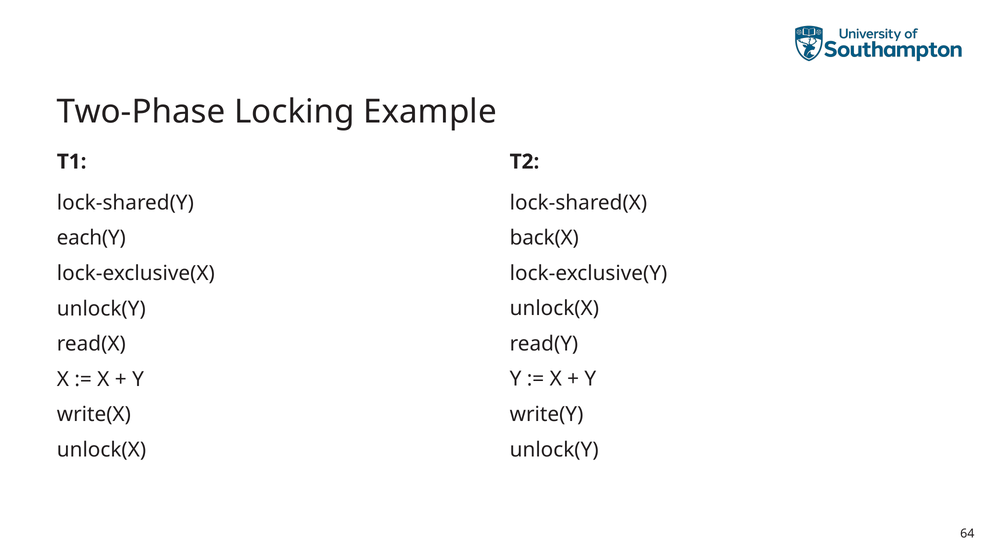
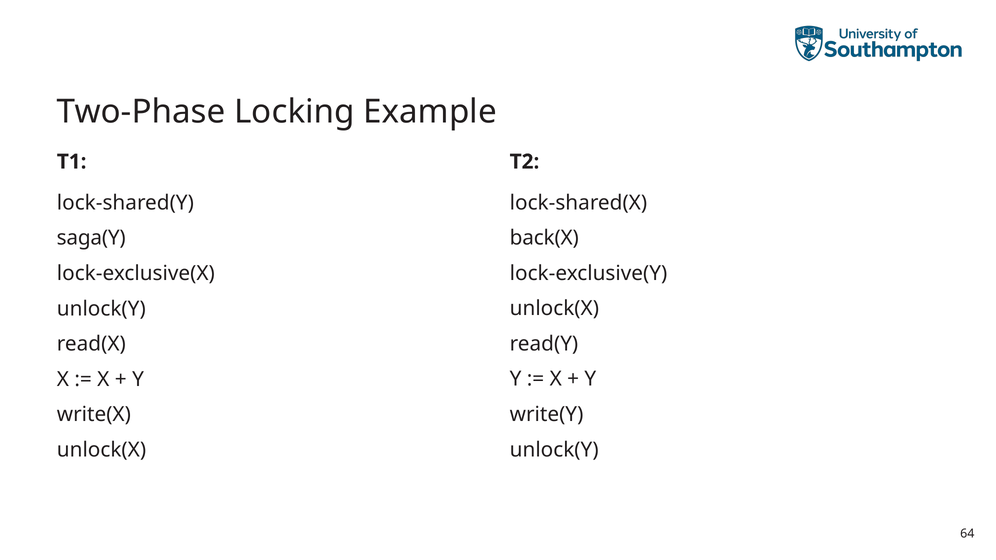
each(Y: each(Y -> saga(Y
